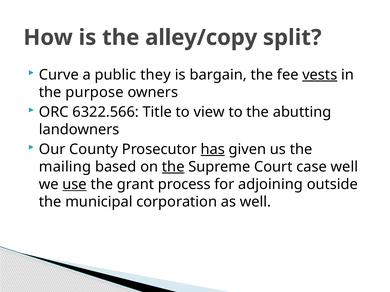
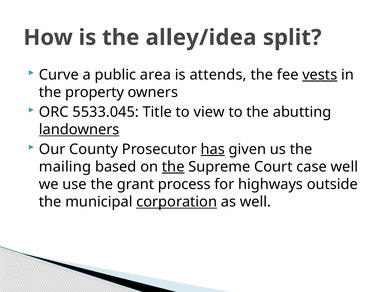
alley/copy: alley/copy -> alley/idea
they: they -> area
bargain: bargain -> attends
purpose: purpose -> property
6322.566: 6322.566 -> 5533.045
landowners underline: none -> present
use underline: present -> none
adjoining: adjoining -> highways
corporation underline: none -> present
